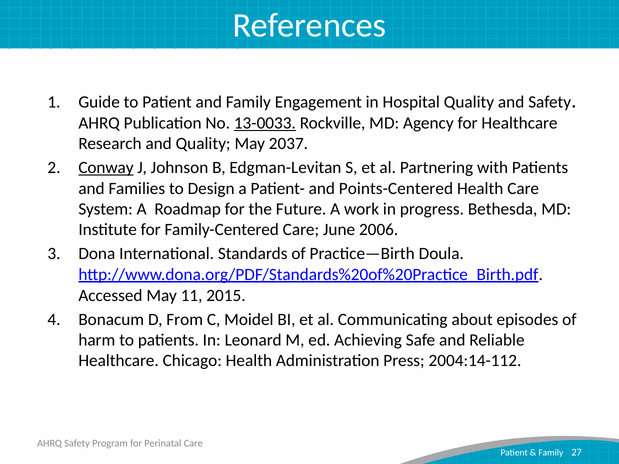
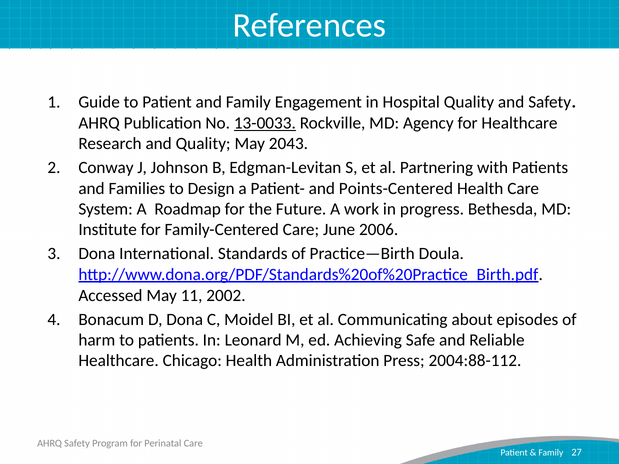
2037: 2037 -> 2043
Conway underline: present -> none
2015: 2015 -> 2002
D From: From -> Dona
2004:14-112: 2004:14-112 -> 2004:88-112
